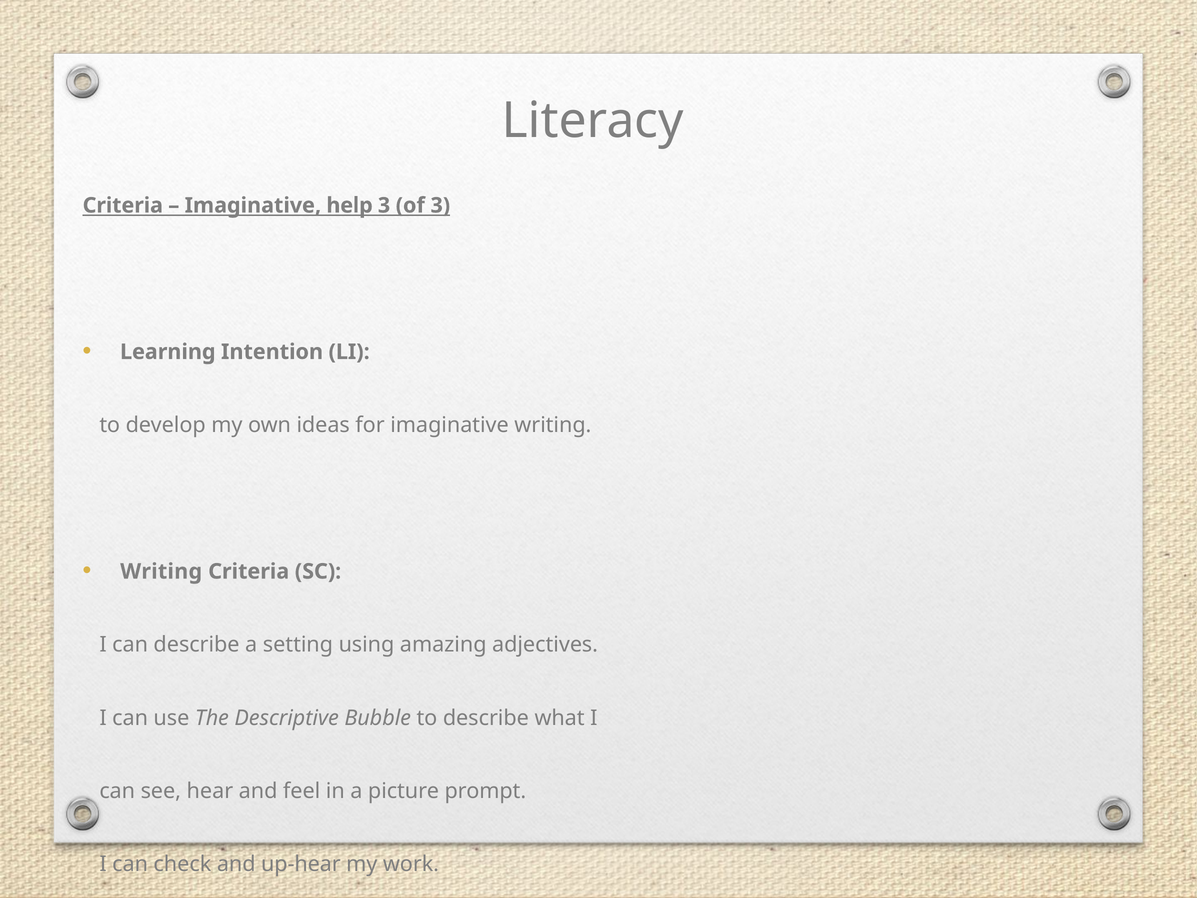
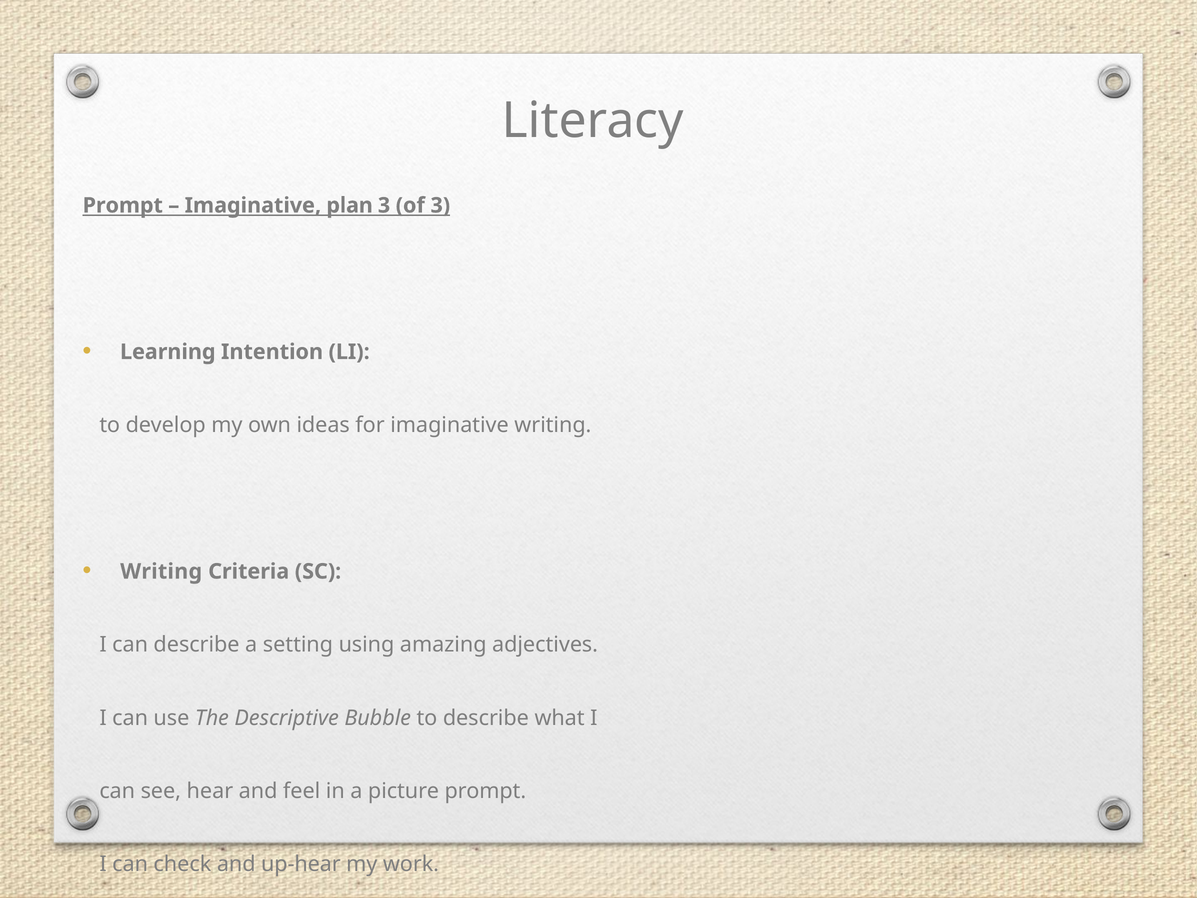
Criteria at (123, 205): Criteria -> Prompt
help: help -> plan
